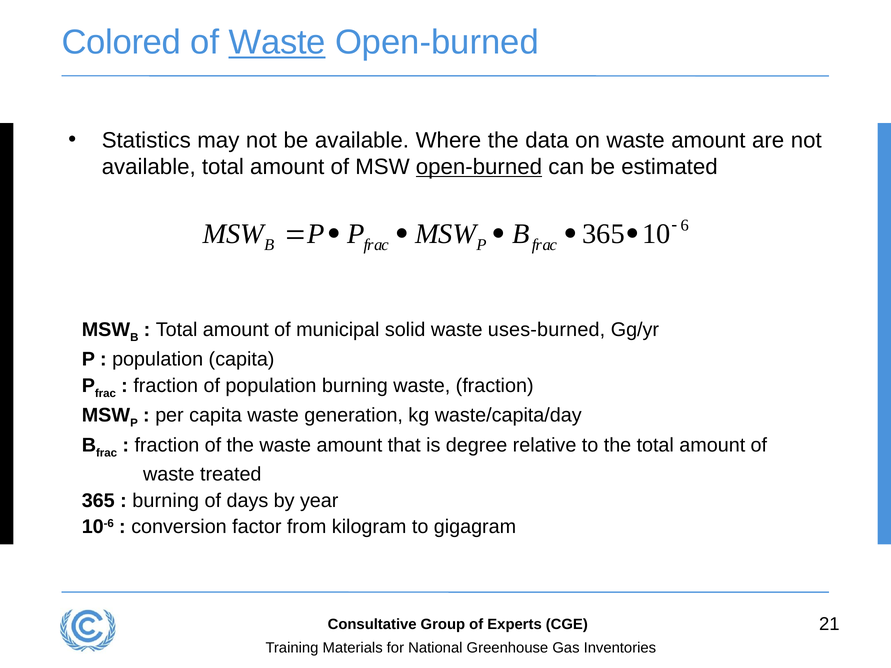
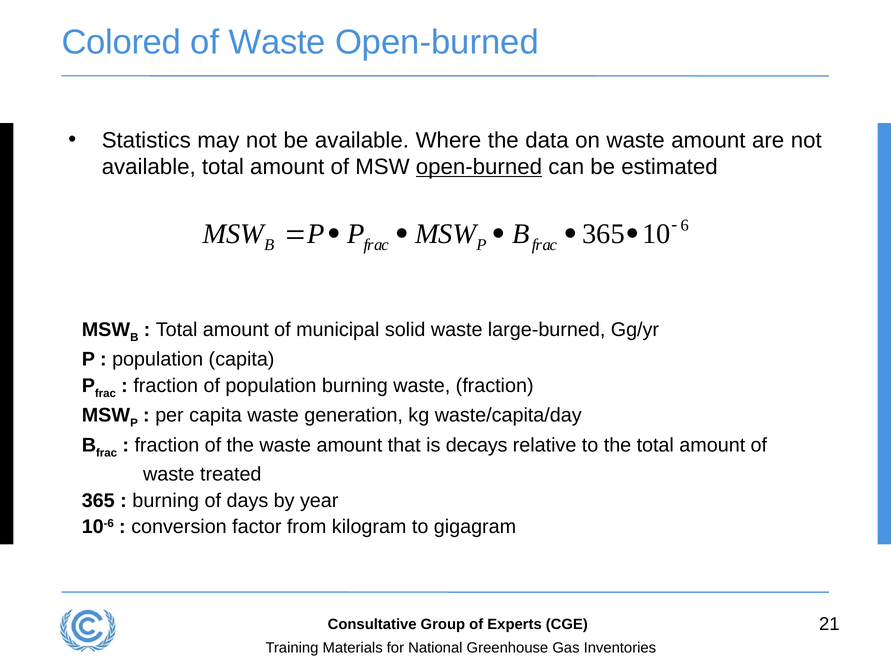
Waste at (277, 43) underline: present -> none
uses-burned: uses-burned -> large-burned
degree: degree -> decays
